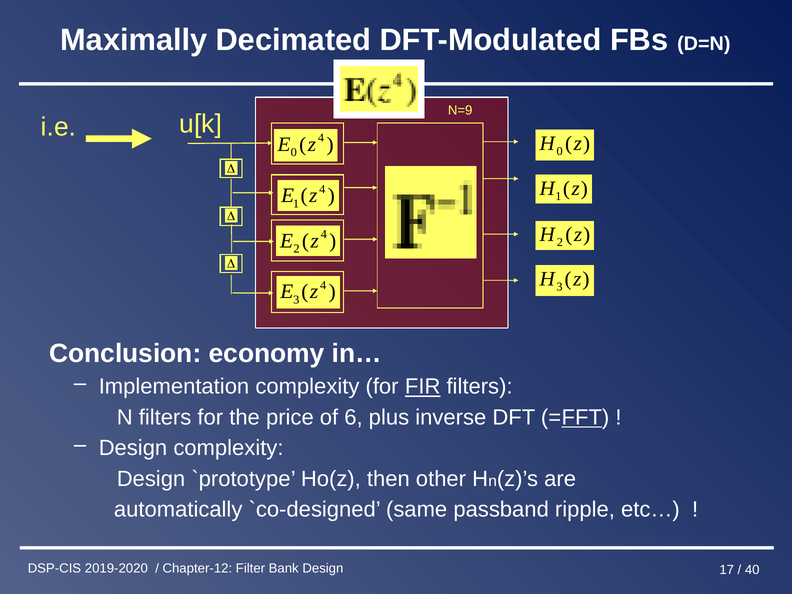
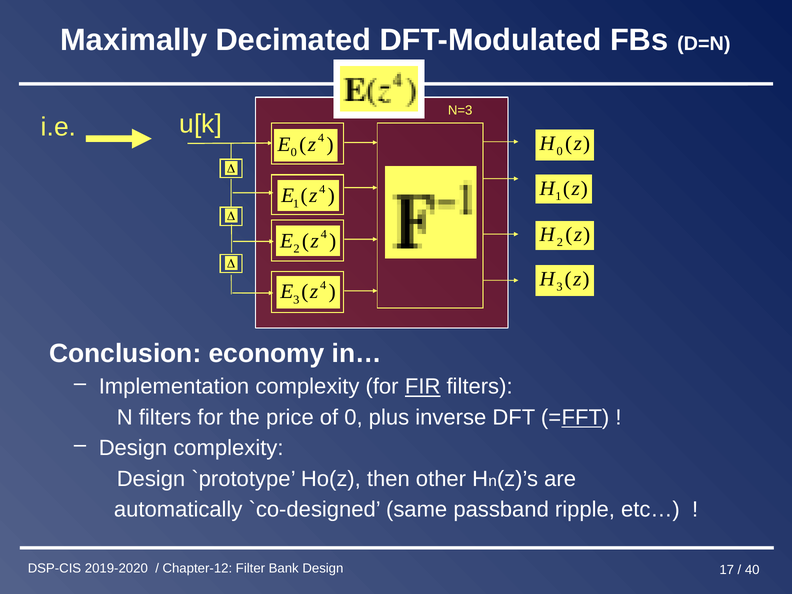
N=9: N=9 -> N=3
of 6: 6 -> 0
